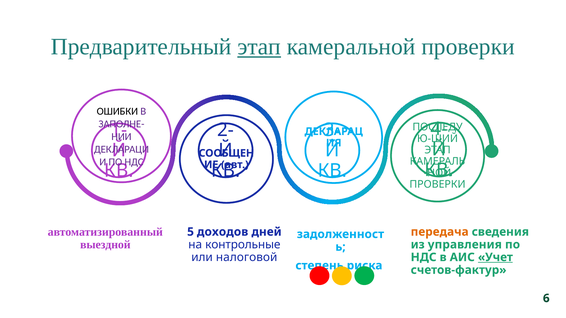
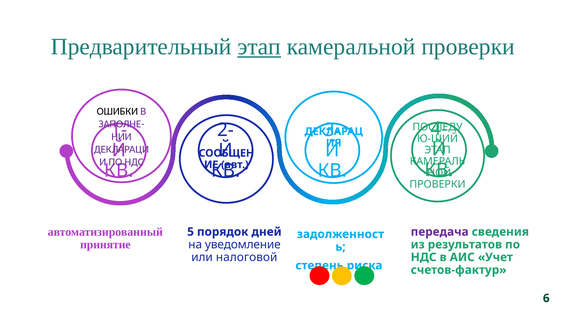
доходов: доходов -> порядок
передача colour: orange -> purple
выездной: выездной -> принятие
контрольные: контрольные -> уведомление
управления: управления -> результатов
Учет underline: present -> none
